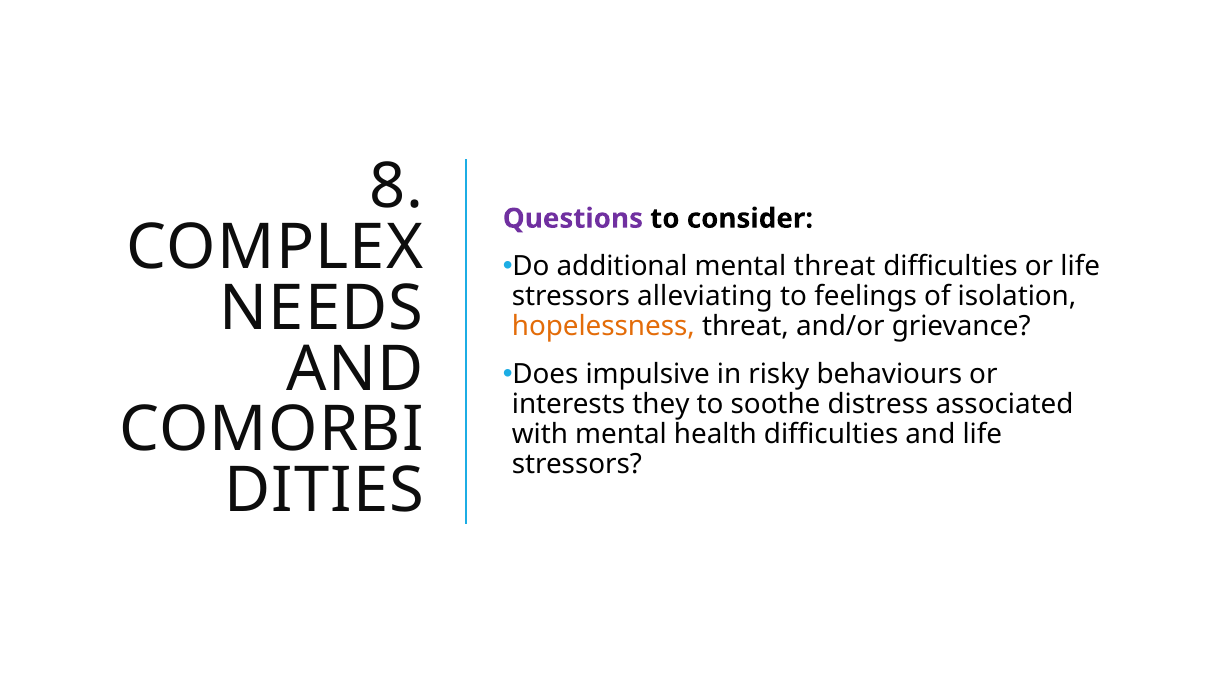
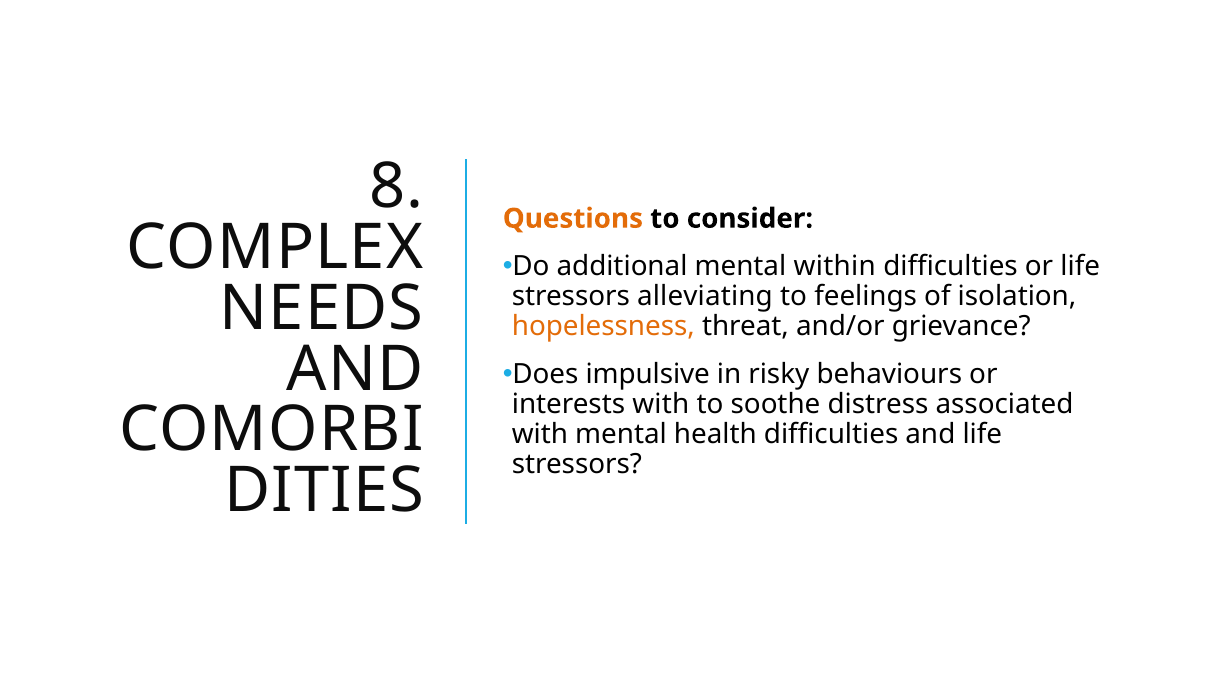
Questions colour: purple -> orange
mental threat: threat -> within
interests they: they -> with
